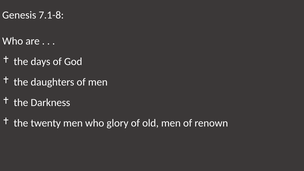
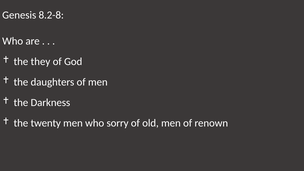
7.1-8: 7.1-8 -> 8.2-8
days: days -> they
glory: glory -> sorry
